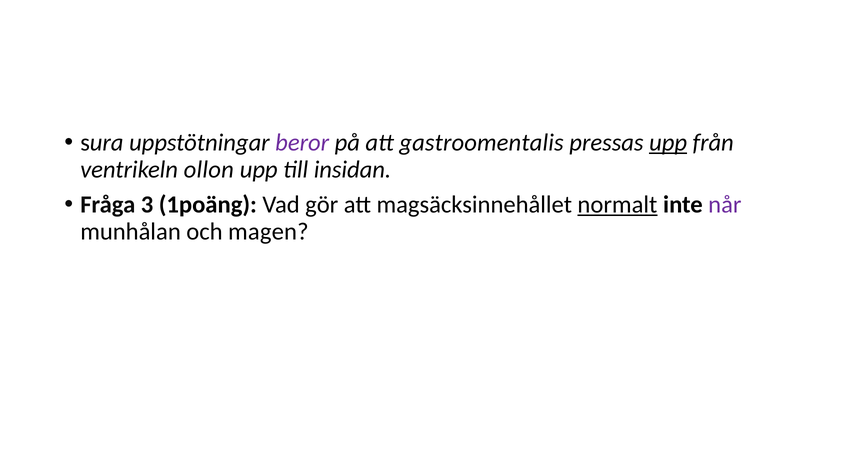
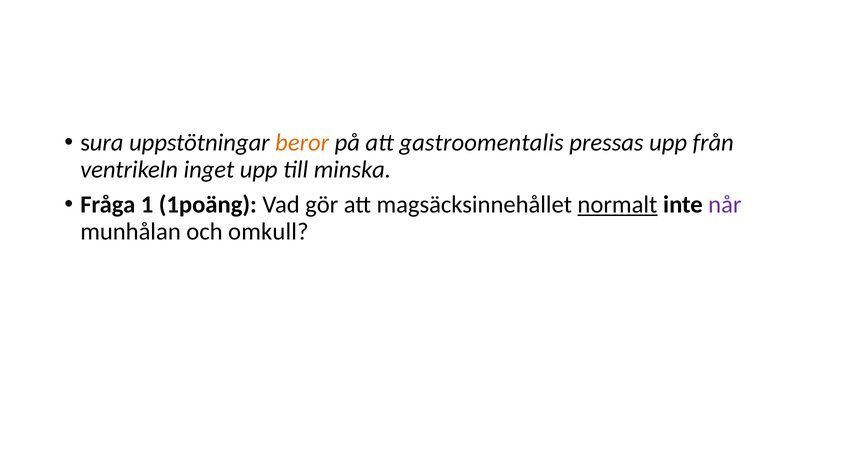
beror colour: purple -> orange
upp at (668, 143) underline: present -> none
ollon: ollon -> inget
insidan: insidan -> minska
3: 3 -> 1
magen: magen -> omkull
